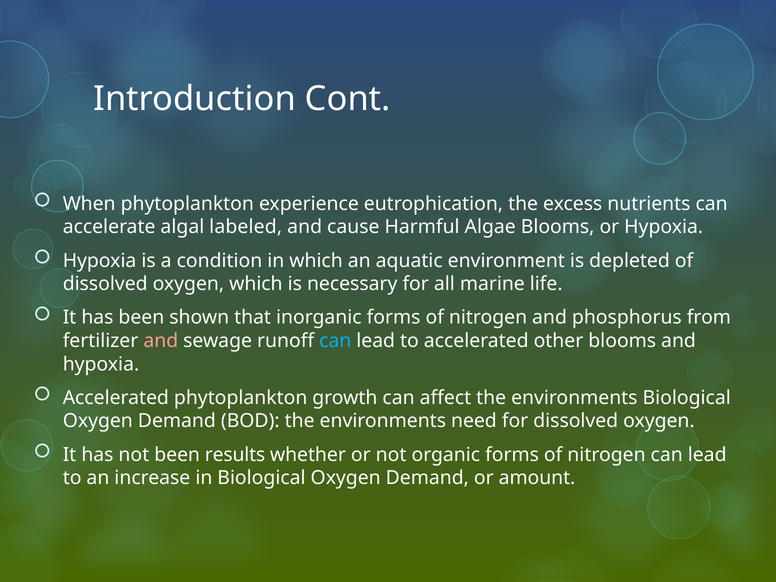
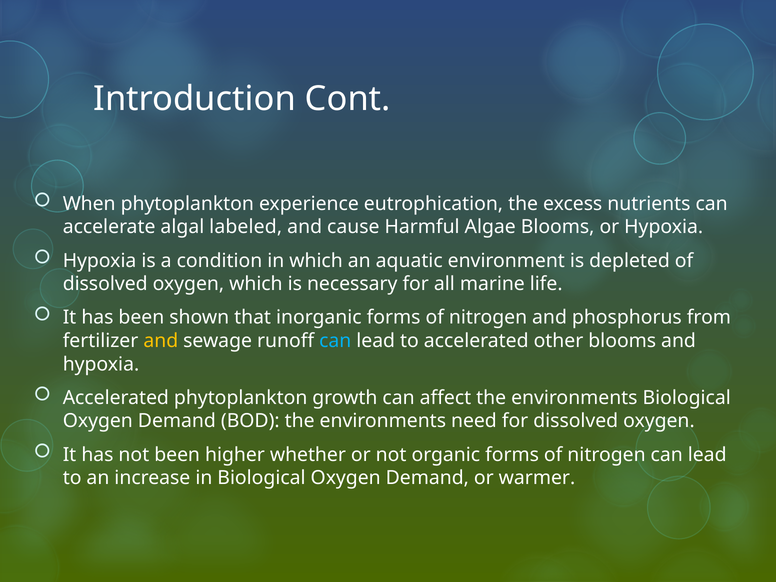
and at (161, 341) colour: pink -> yellow
results: results -> higher
amount: amount -> warmer
